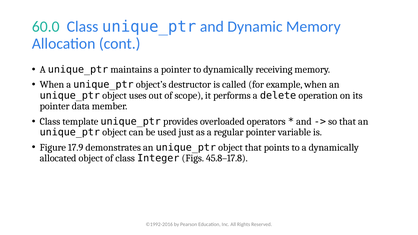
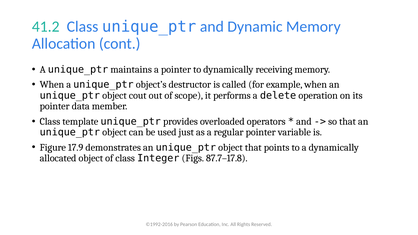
60.0: 60.0 -> 41.2
uses: uses -> cout
45.8–17.8: 45.8–17.8 -> 87.7–17.8
